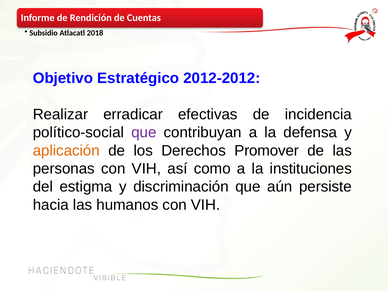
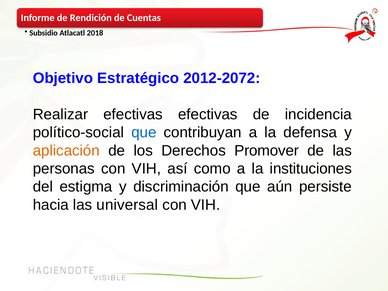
2012-2012: 2012-2012 -> 2012-2072
Realizar erradicar: erradicar -> efectivas
que at (144, 132) colour: purple -> blue
humanos: humanos -> universal
